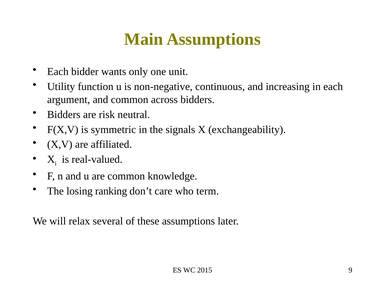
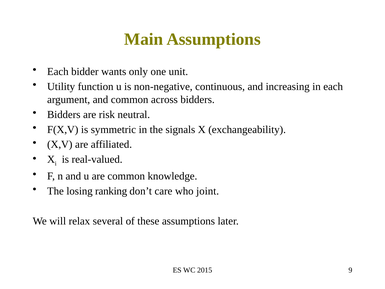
term: term -> joint
